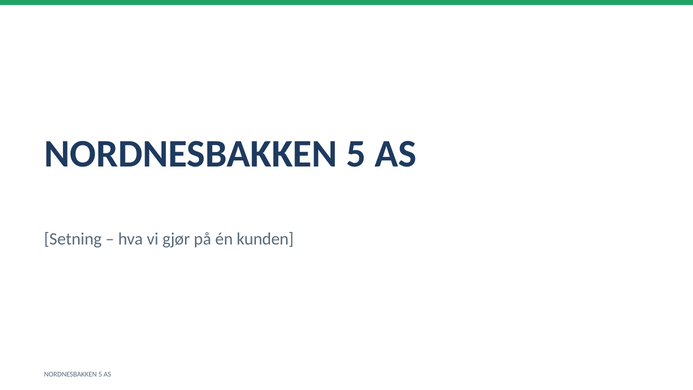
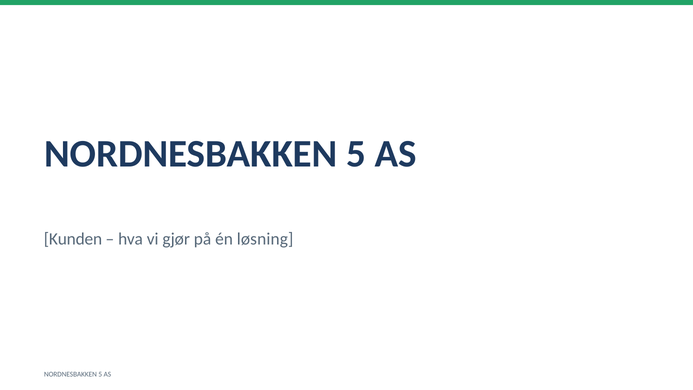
Setning: Setning -> Kunden
kunden: kunden -> løsning
